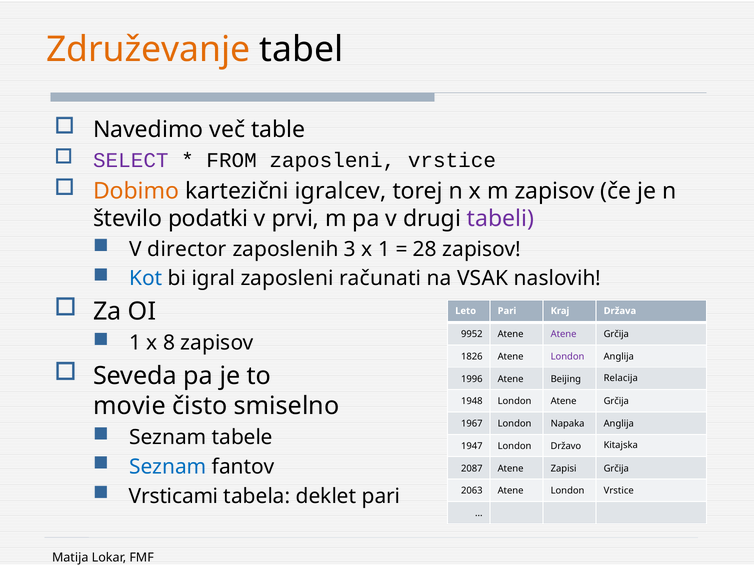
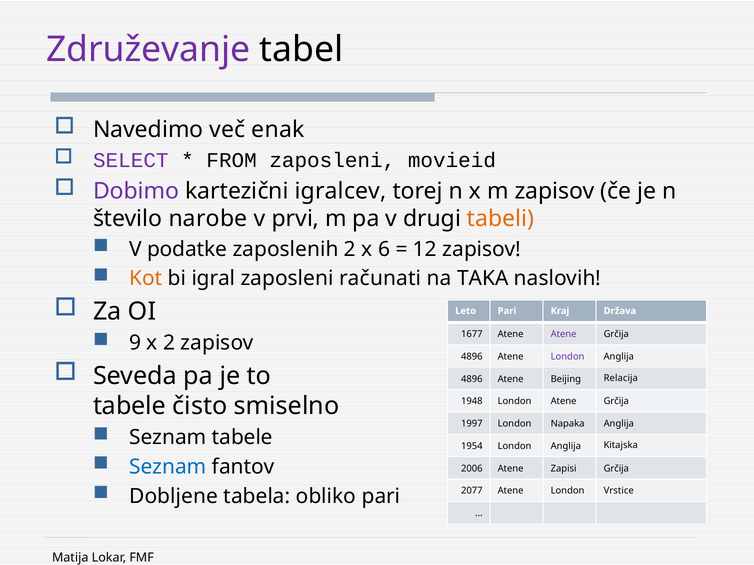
Združevanje colour: orange -> purple
table: table -> enak
zaposleni vrstice: vrstice -> movieid
Dobimo colour: orange -> purple
podatki: podatki -> narobe
tabeli colour: purple -> orange
director: director -> podatke
zaposlenih 3: 3 -> 2
x 1: 1 -> 6
28: 28 -> 12
Kot colour: blue -> orange
VSAK: VSAK -> TAKA
9952: 9952 -> 1677
1 at (135, 343): 1 -> 9
x 8: 8 -> 2
1826 at (472, 357): 1826 -> 4896
1996 at (472, 379): 1996 -> 4896
movie at (129, 406): movie -> tabele
1967: 1967 -> 1997
1947: 1947 -> 1954
Državo at (566, 446): Državo -> Anglija
2087: 2087 -> 2006
Vrsticami: Vrsticami -> Dobljene
deklet: deklet -> obliko
2063: 2063 -> 2077
